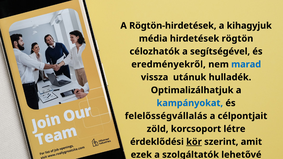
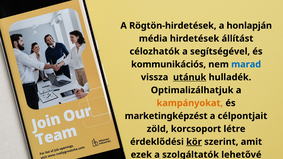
kihagyjuk: kihagyjuk -> honlapján
rögtön: rögtön -> állítást
eredményekről: eredményekről -> kommunikációs
utánuk underline: none -> present
kampányokat colour: blue -> orange
felelősségvállalás: felelősségvállalás -> marketingképzést
